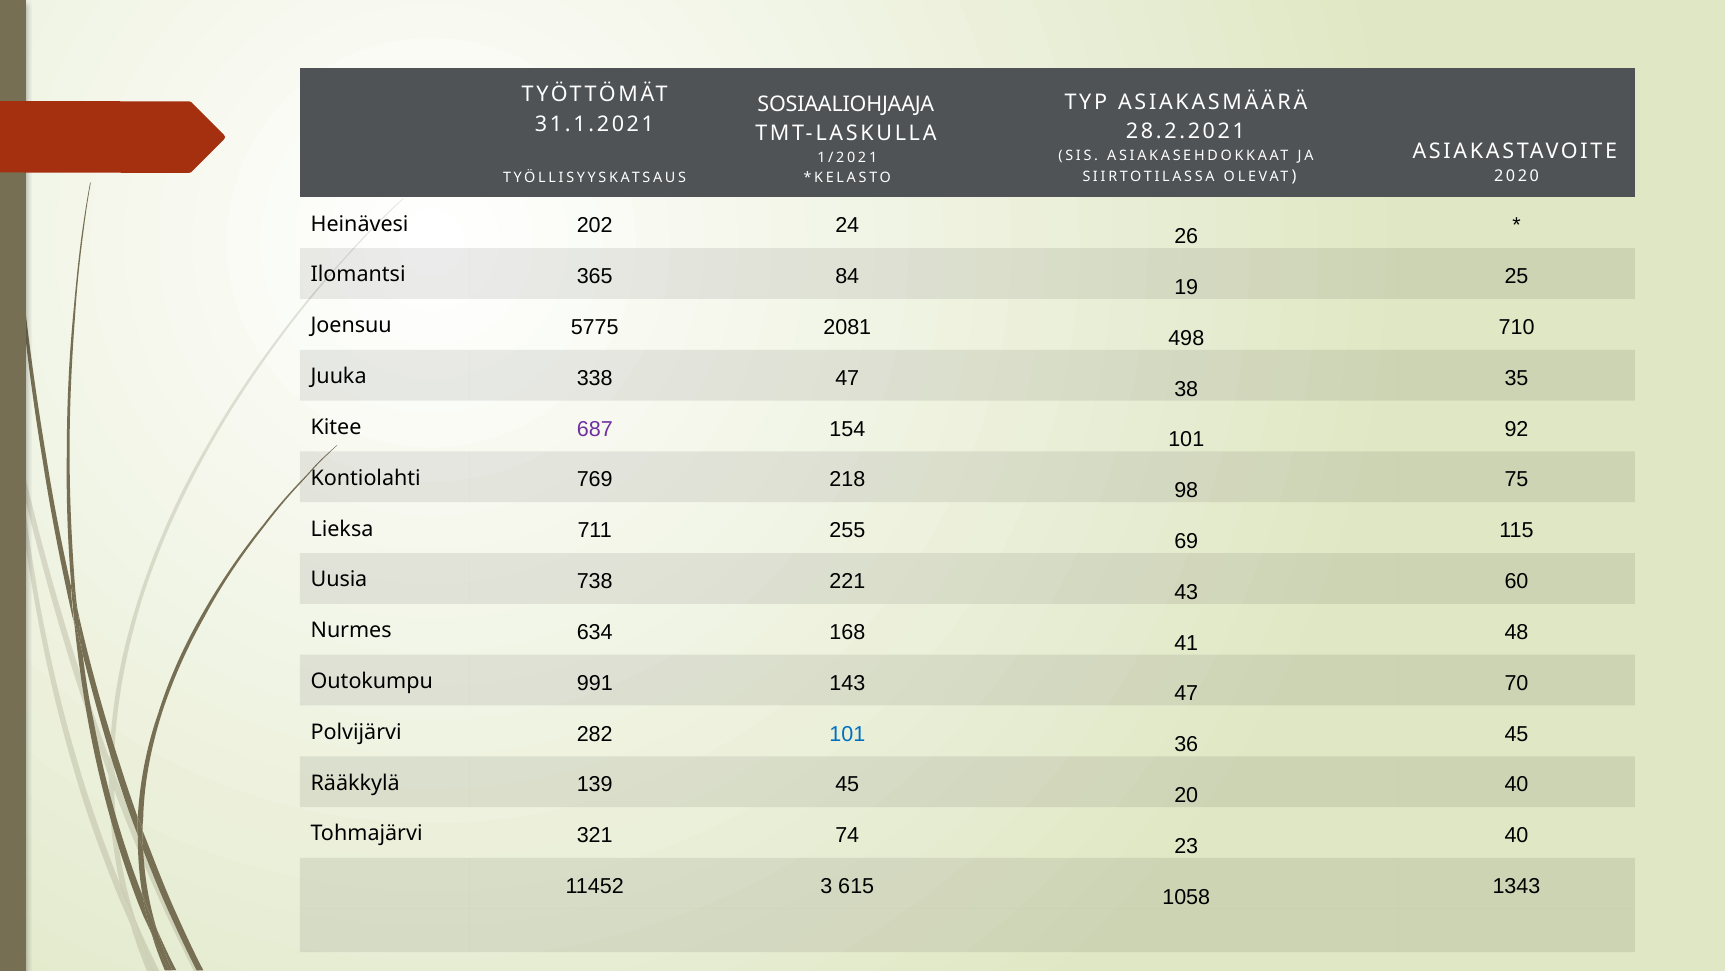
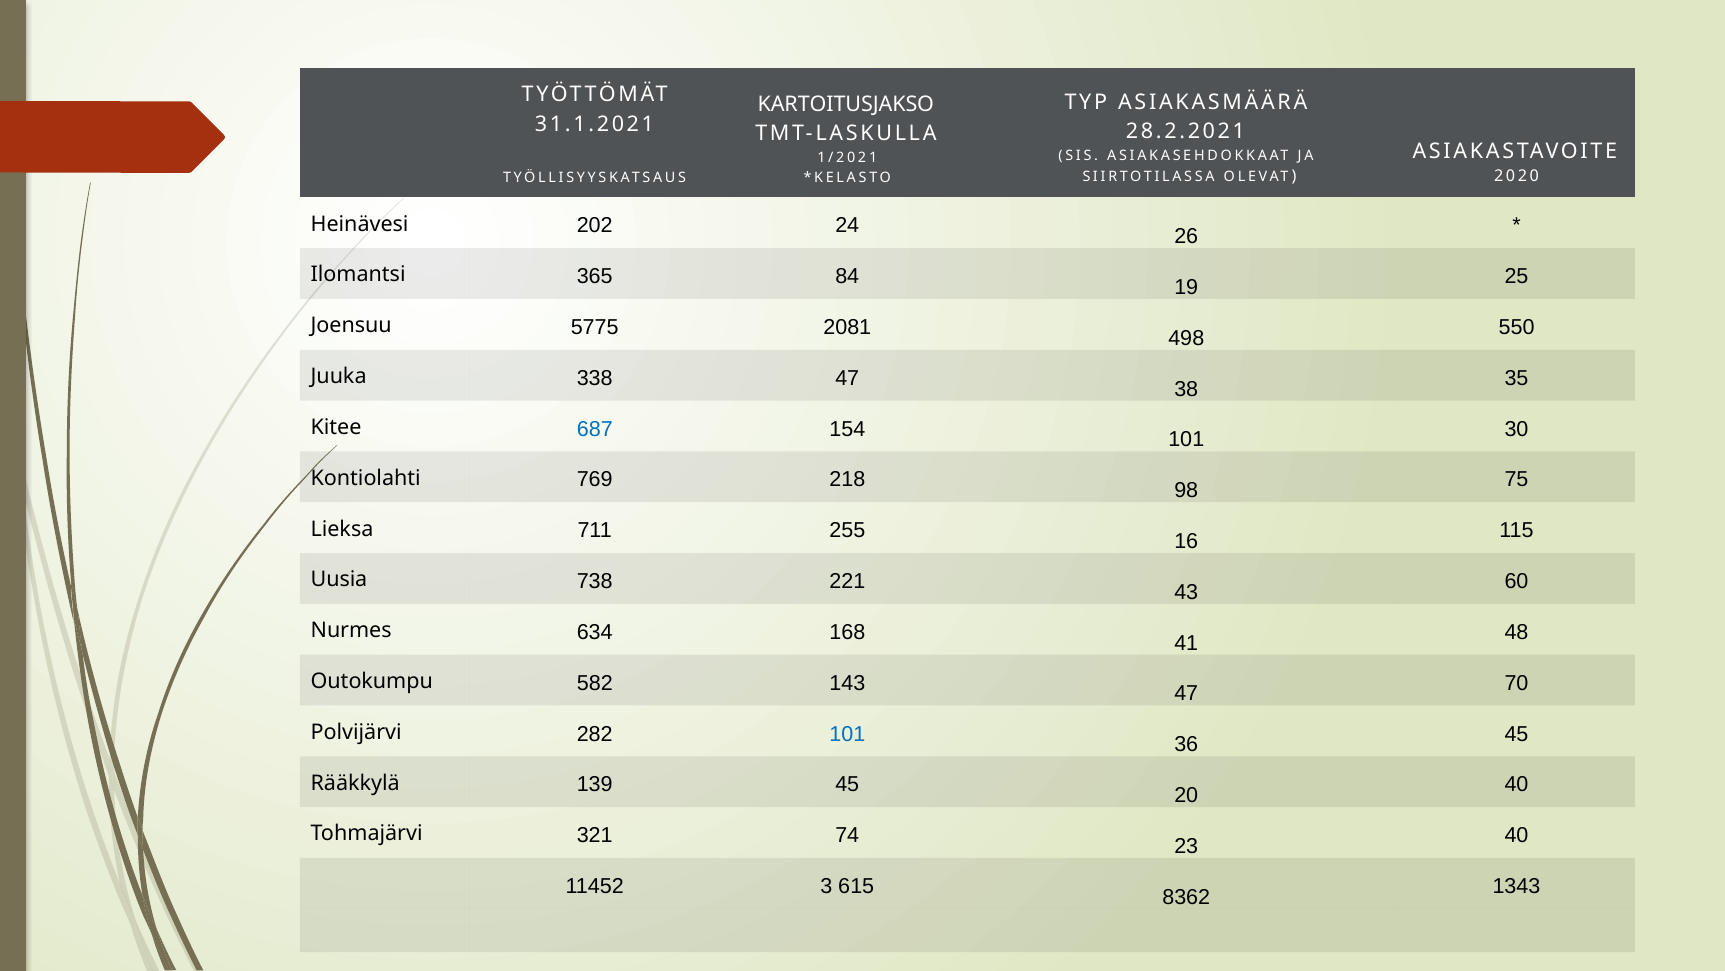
SOSIAALIOHJAAJA: SOSIAALIOHJAAJA -> KARTOITUSJAKSO
710: 710 -> 550
687 colour: purple -> blue
92: 92 -> 30
69: 69 -> 16
991: 991 -> 582
1058: 1058 -> 8362
